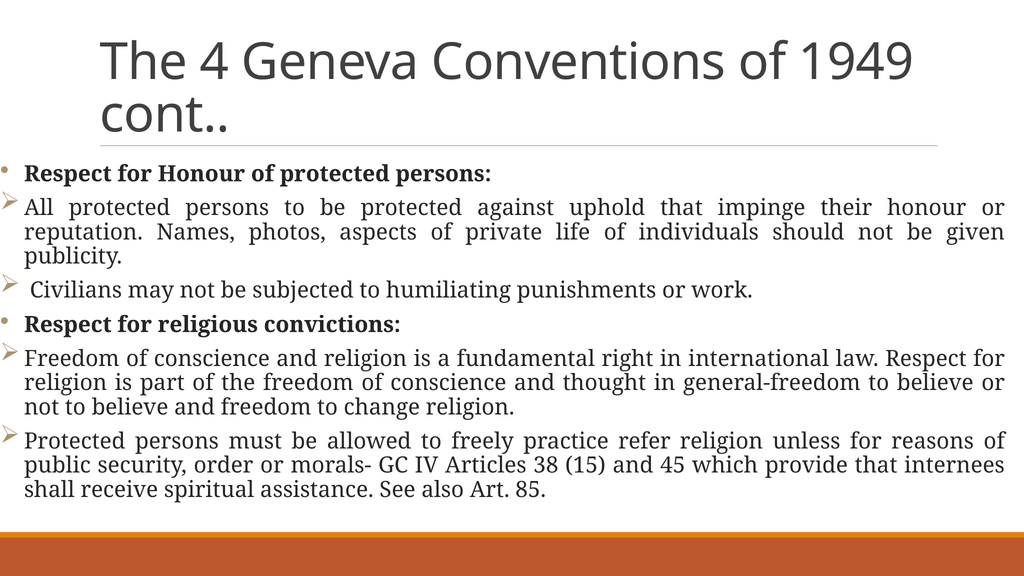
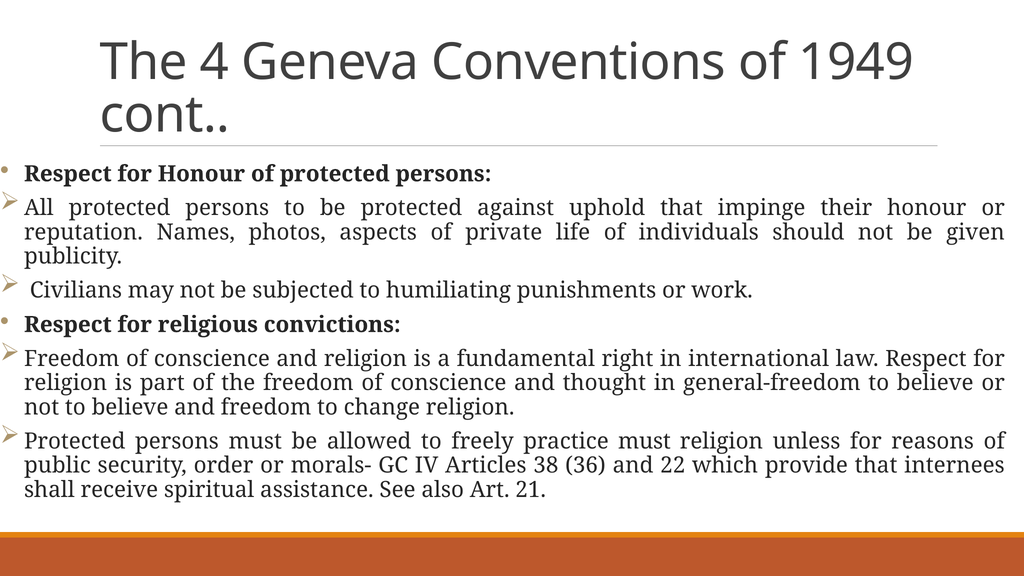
practice refer: refer -> must
15: 15 -> 36
45: 45 -> 22
85: 85 -> 21
